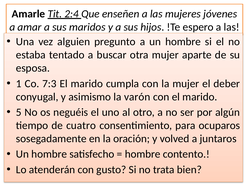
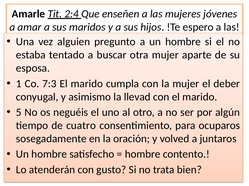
varón: varón -> llevad
